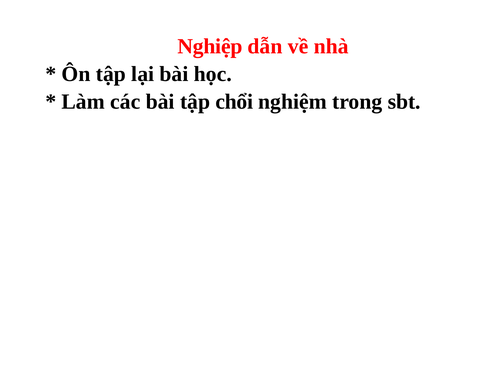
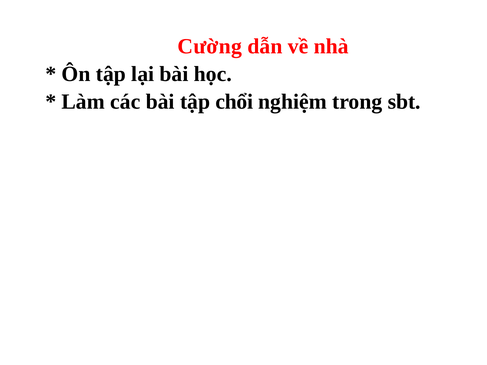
Nghiệp: Nghiệp -> Cường
